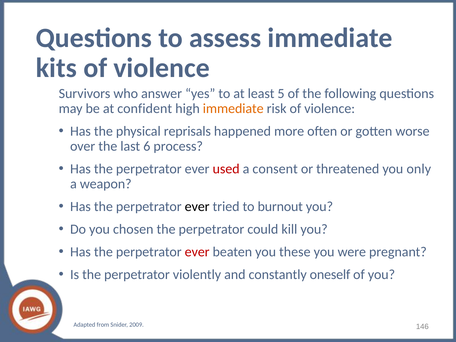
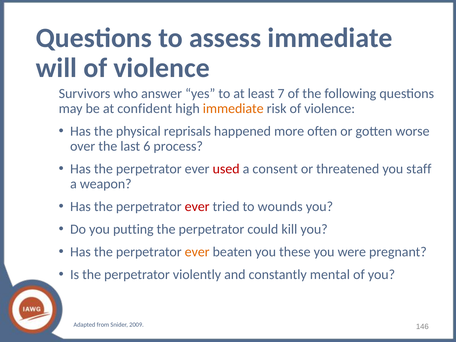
kits: kits -> will
5: 5 -> 7
only: only -> staff
ever at (197, 207) colour: black -> red
burnout: burnout -> wounds
chosen: chosen -> putting
ever at (197, 252) colour: red -> orange
oneself: oneself -> mental
